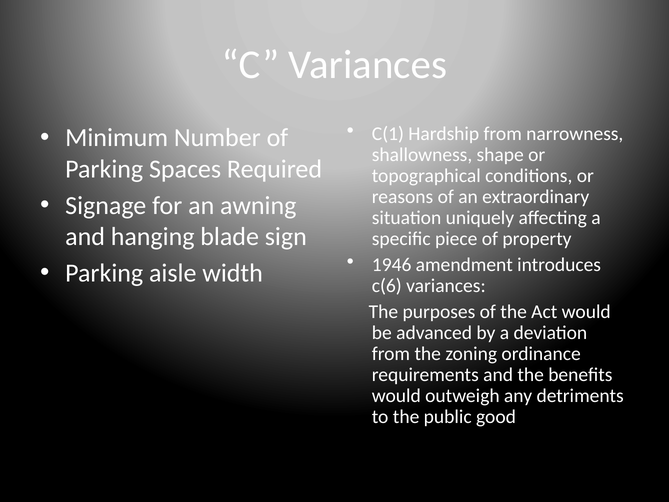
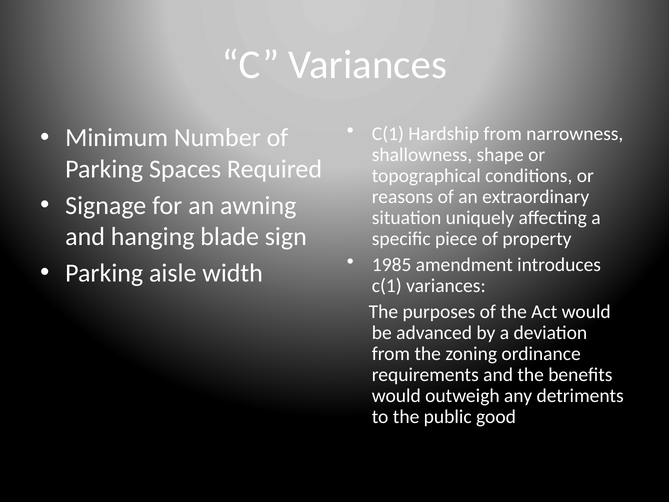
1946: 1946 -> 1985
c(6 at (387, 286): c(6 -> c(1
